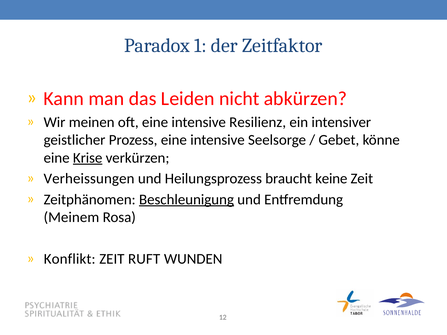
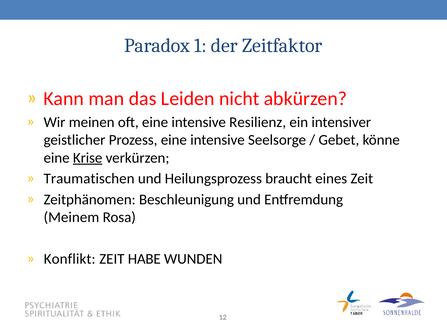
Verheissungen: Verheissungen -> Traumatischen
keine: keine -> eines
Beschleunigung underline: present -> none
RUFT: RUFT -> HABE
